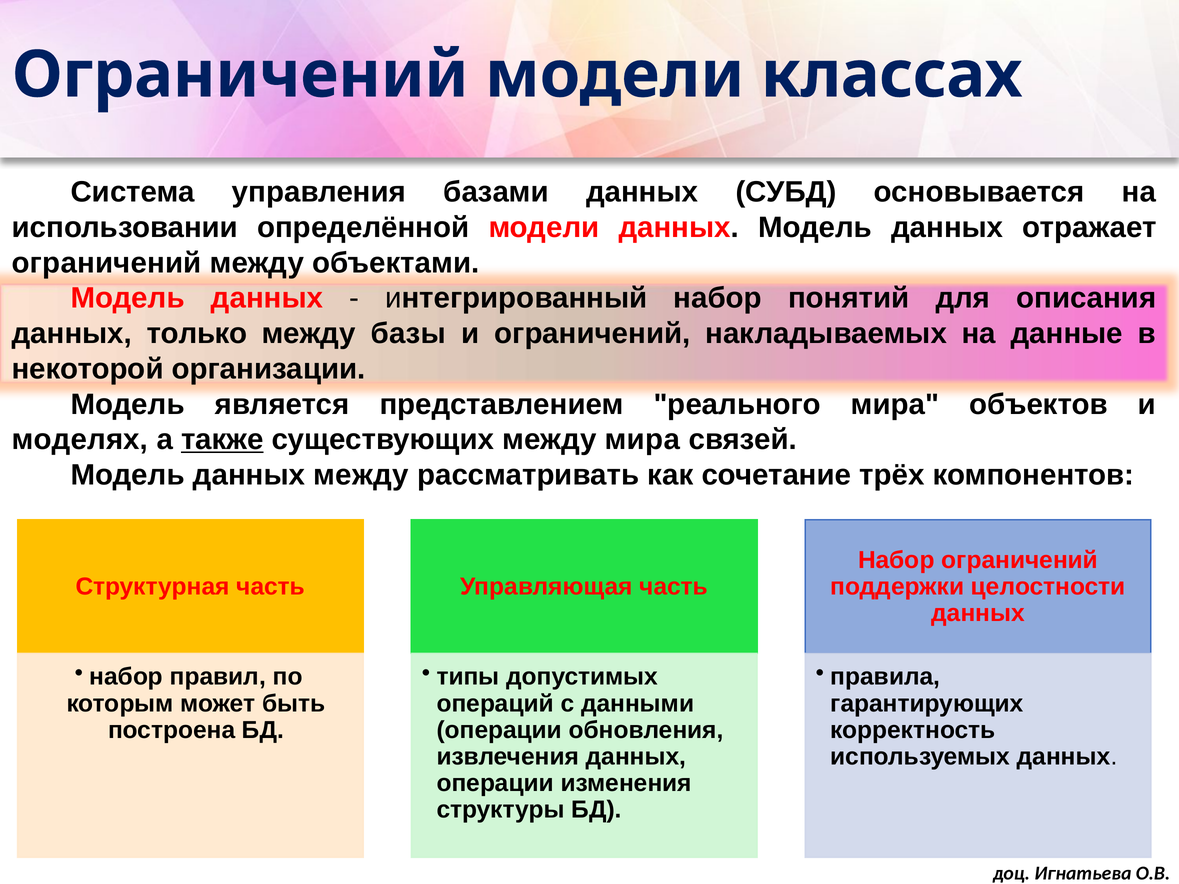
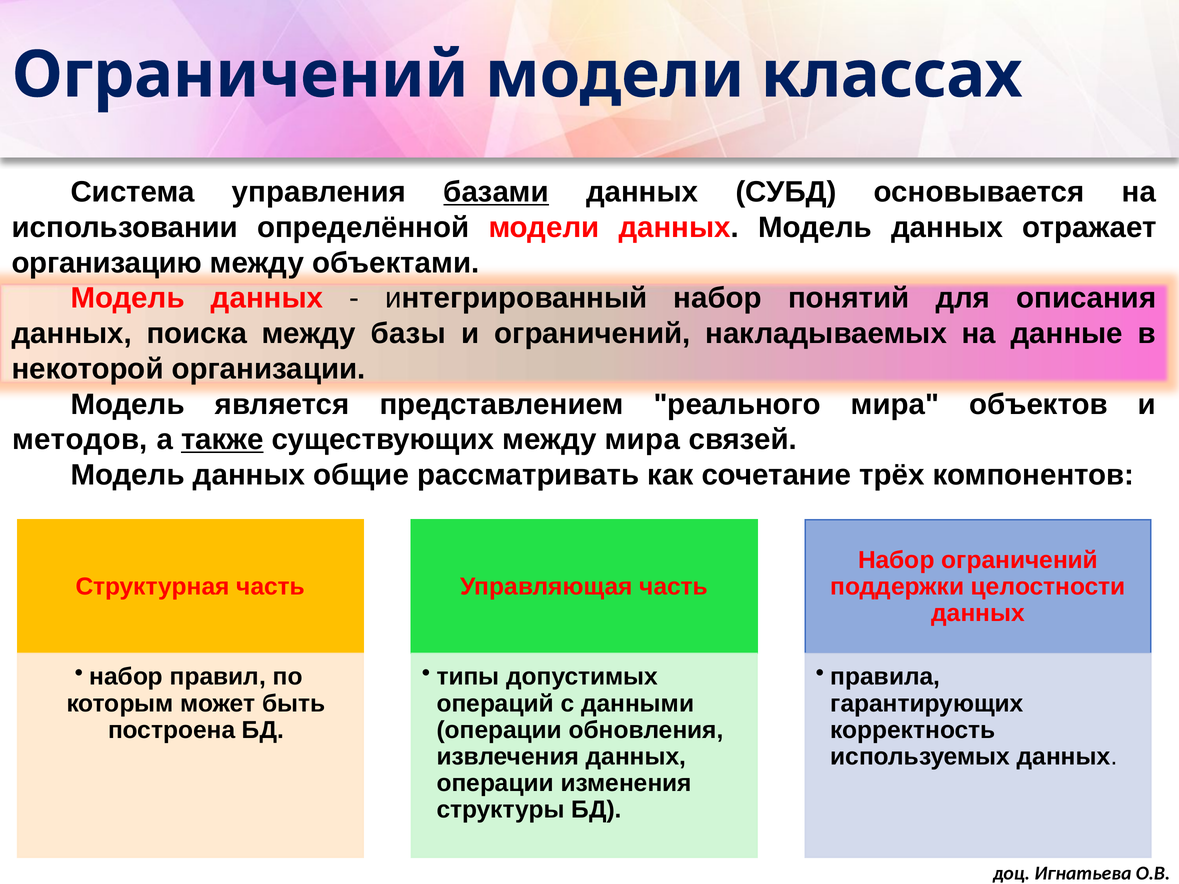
базами underline: none -> present
ограничений at (107, 263): ограничений -> организацию
только: только -> поиска
моделях: моделях -> методов
данных между: между -> общие
